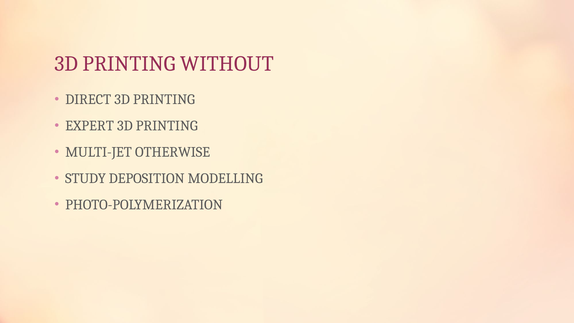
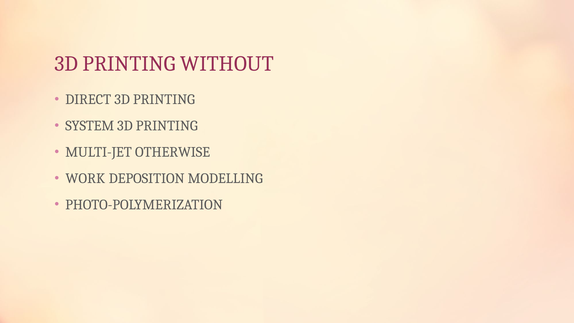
EXPERT: EXPERT -> SYSTEM
STUDY: STUDY -> WORK
